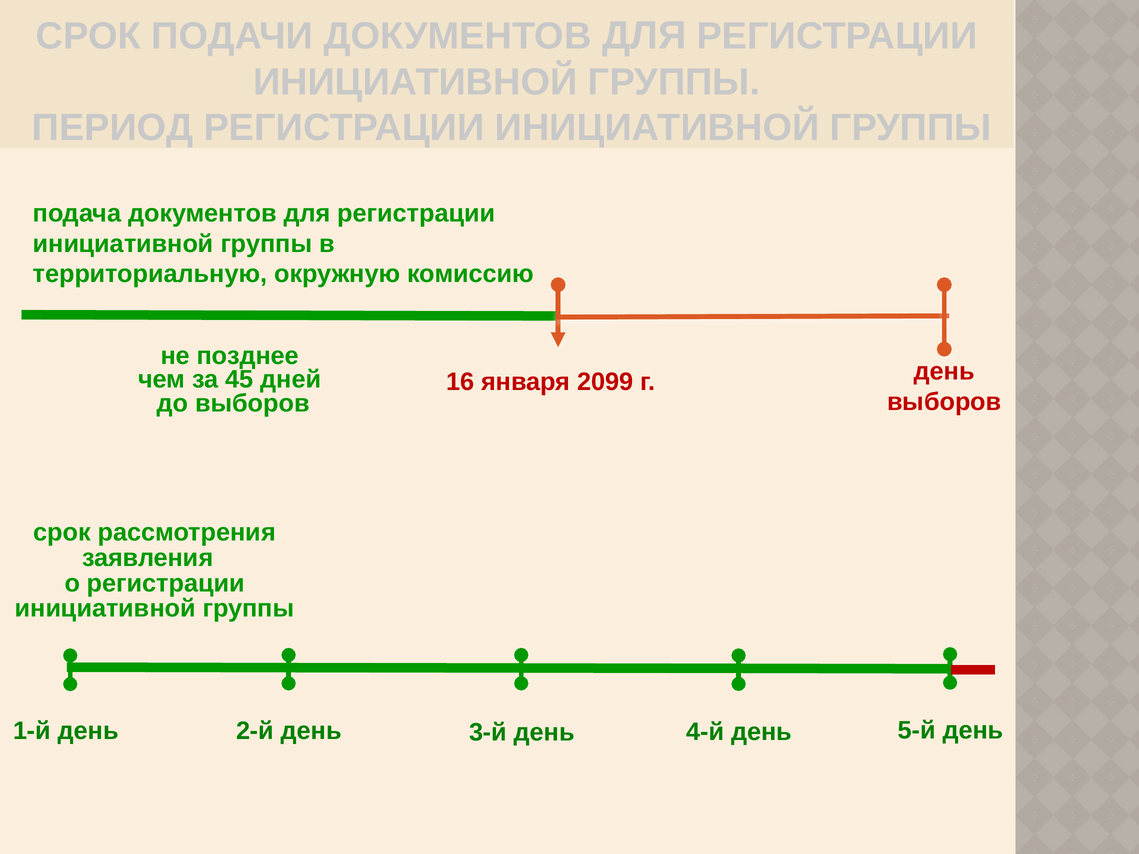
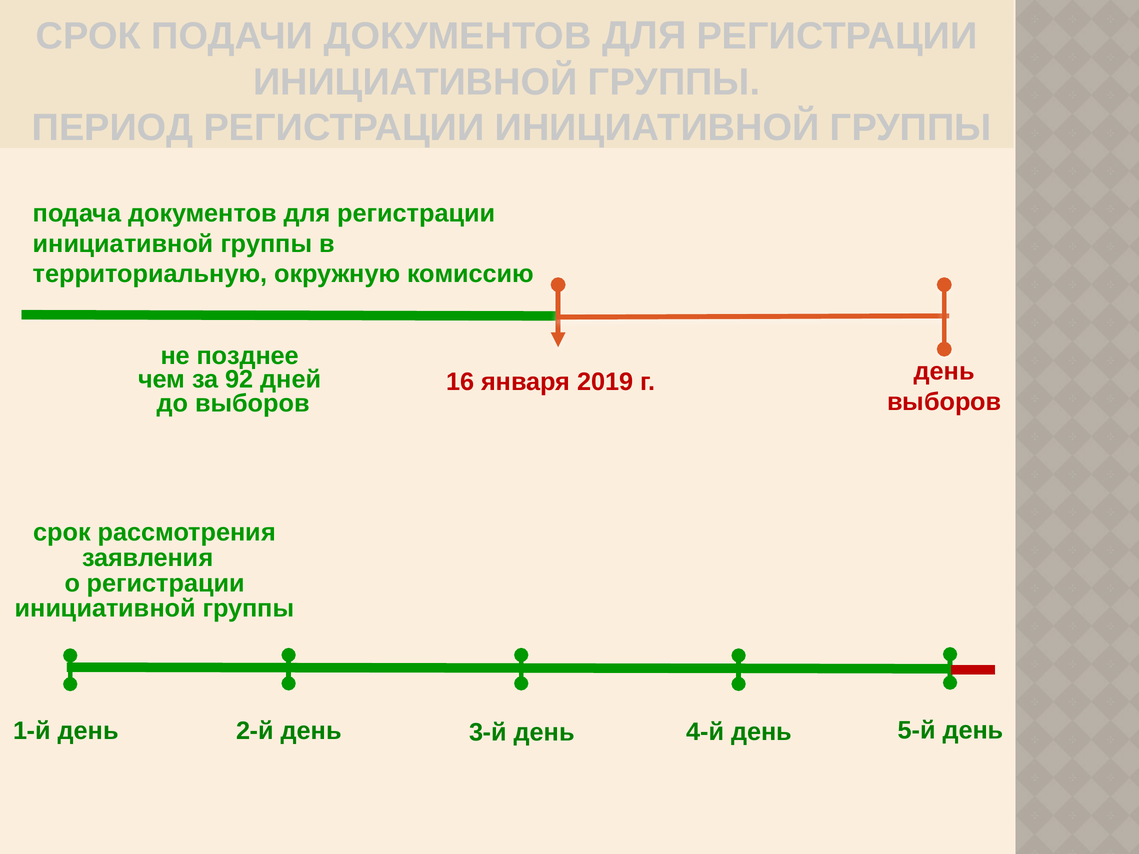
45: 45 -> 92
2099: 2099 -> 2019
